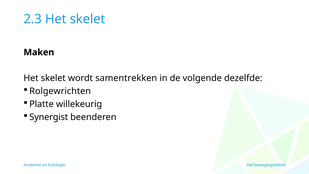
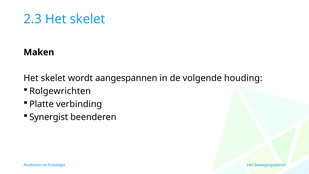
samentrekken: samentrekken -> aangespannen
dezelfde: dezelfde -> houding
willekeurig: willekeurig -> verbinding
